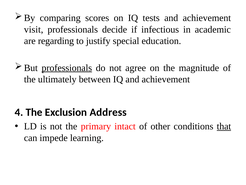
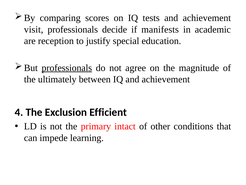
infectious: infectious -> manifests
regarding: regarding -> reception
Address: Address -> Efficient
that underline: present -> none
